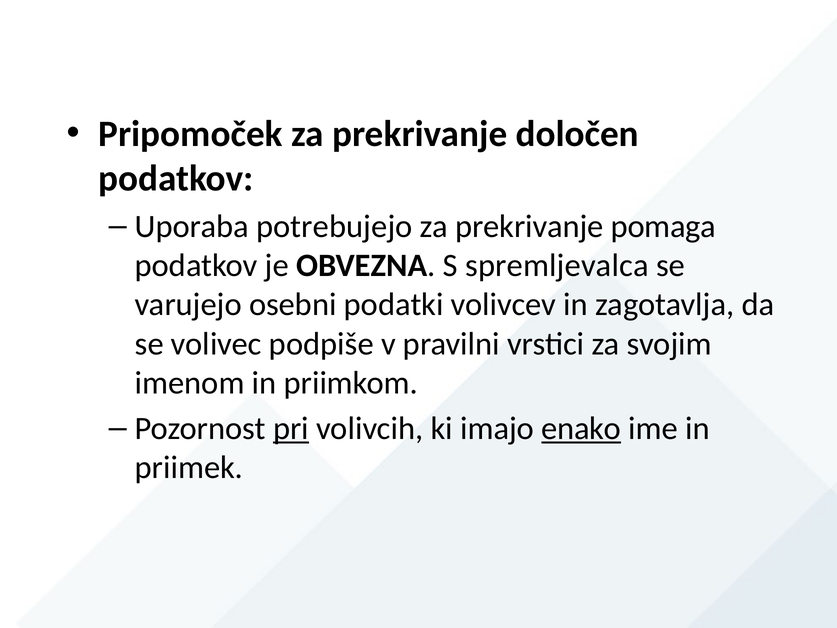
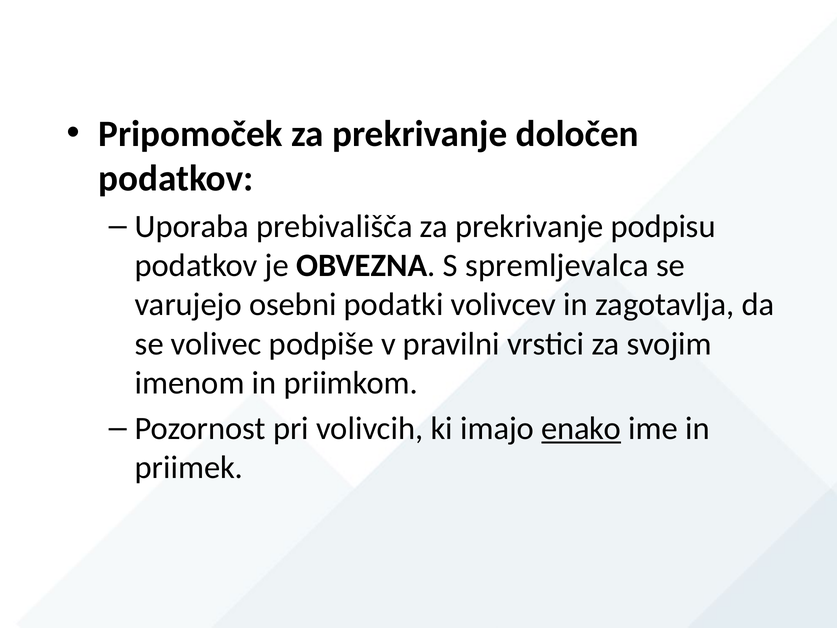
potrebujejo: potrebujejo -> prebivališča
pomaga: pomaga -> podpisu
pri underline: present -> none
